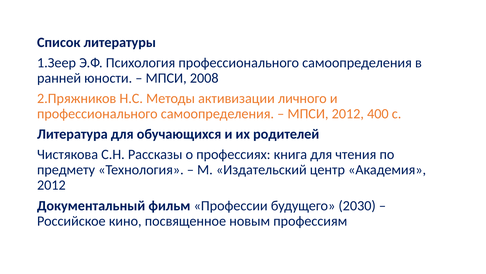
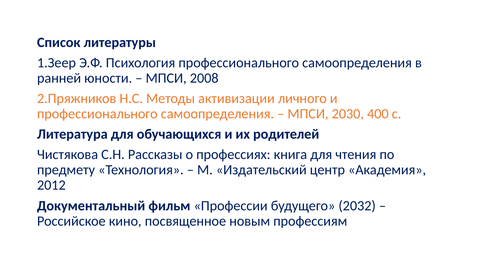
МПСИ 2012: 2012 -> 2030
2030: 2030 -> 2032
